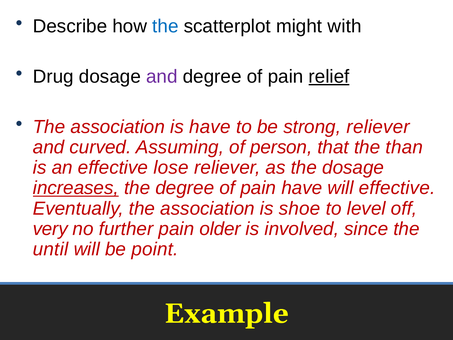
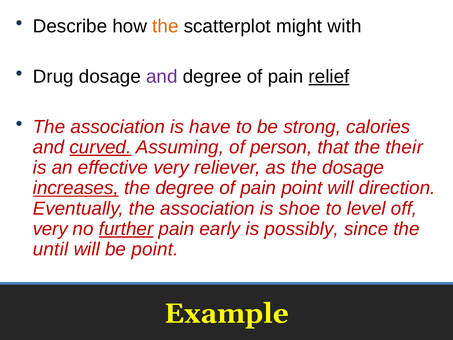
the at (165, 26) colour: blue -> orange
strong reliever: reliever -> calories
curved underline: none -> present
than: than -> their
effective lose: lose -> very
pain have: have -> point
will effective: effective -> direction
further underline: none -> present
older: older -> early
involved: involved -> possibly
